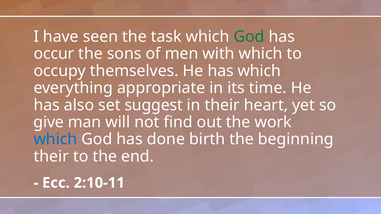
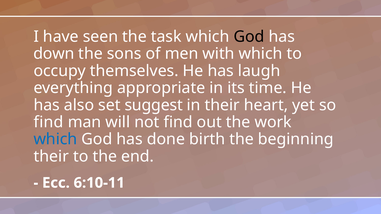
God at (249, 37) colour: green -> black
occur: occur -> down
has which: which -> laugh
give at (49, 122): give -> find
2:10-11: 2:10-11 -> 6:10-11
